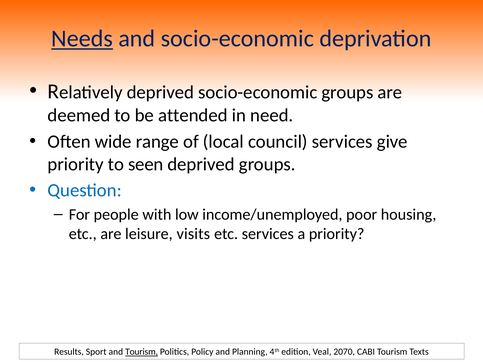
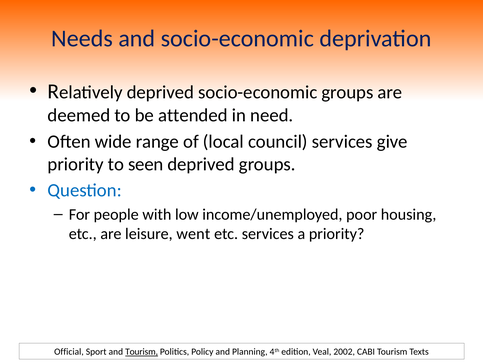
Needs underline: present -> none
visits: visits -> went
Results: Results -> Official
2070: 2070 -> 2002
